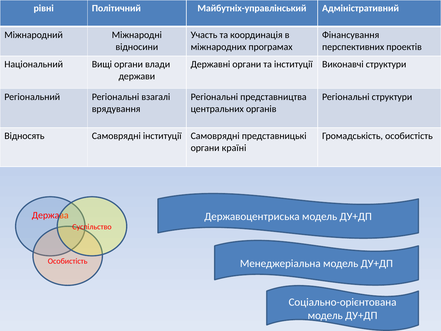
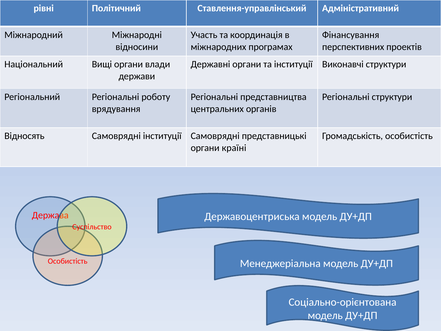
Майбутніх-управлінський: Майбутніх-управлінський -> Ставлення-управлінський
взагалі: взагалі -> роботу
